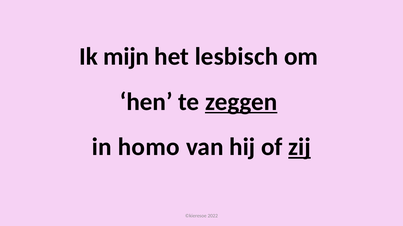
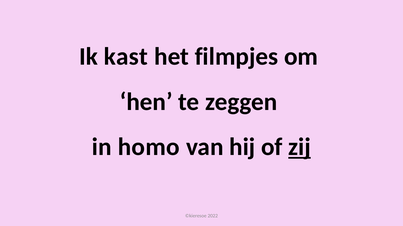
mijn: mijn -> kast
lesbisch: lesbisch -> filmpjes
zeggen underline: present -> none
